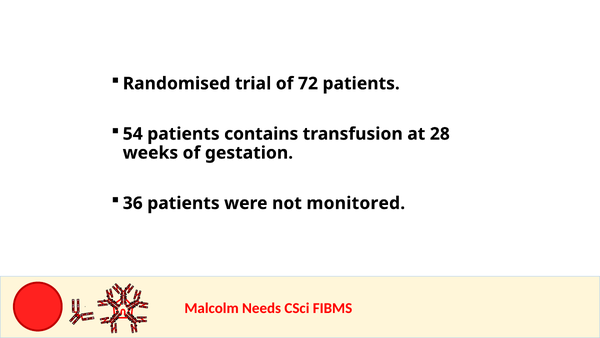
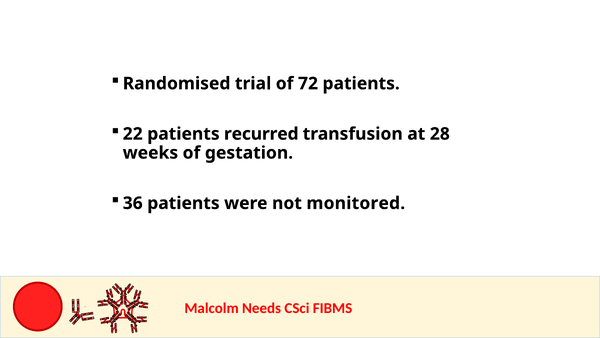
54: 54 -> 22
contains: contains -> recurred
